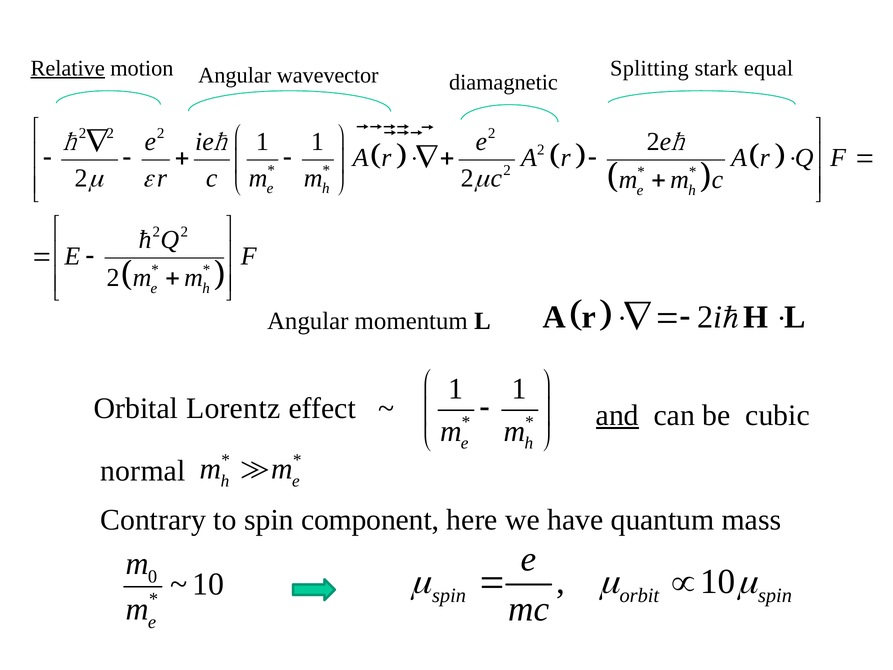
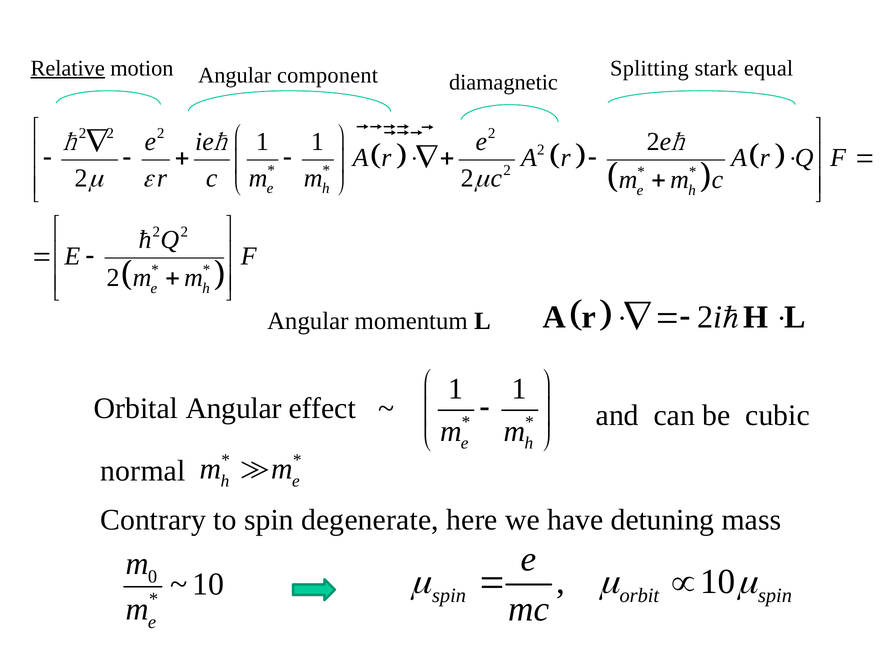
wavevector: wavevector -> component
Orbital Lorentz: Lorentz -> Angular
and underline: present -> none
component: component -> degenerate
quantum: quantum -> detuning
